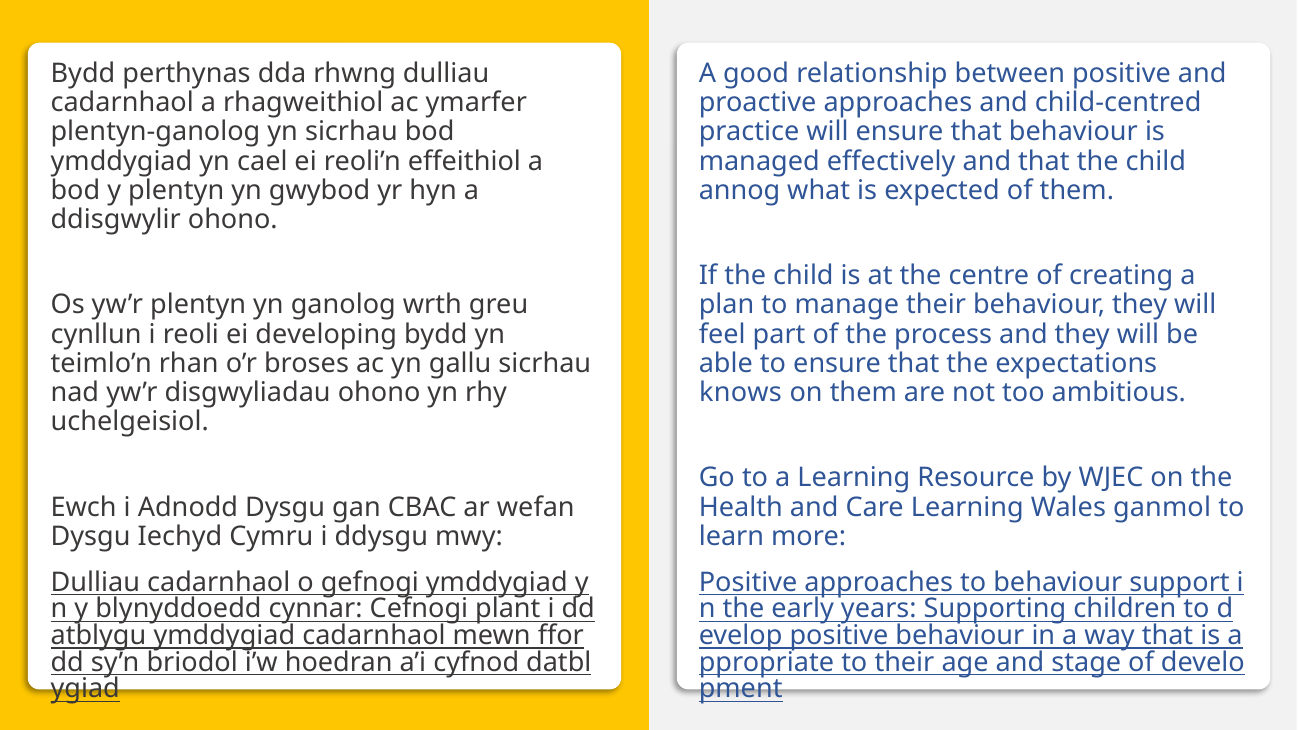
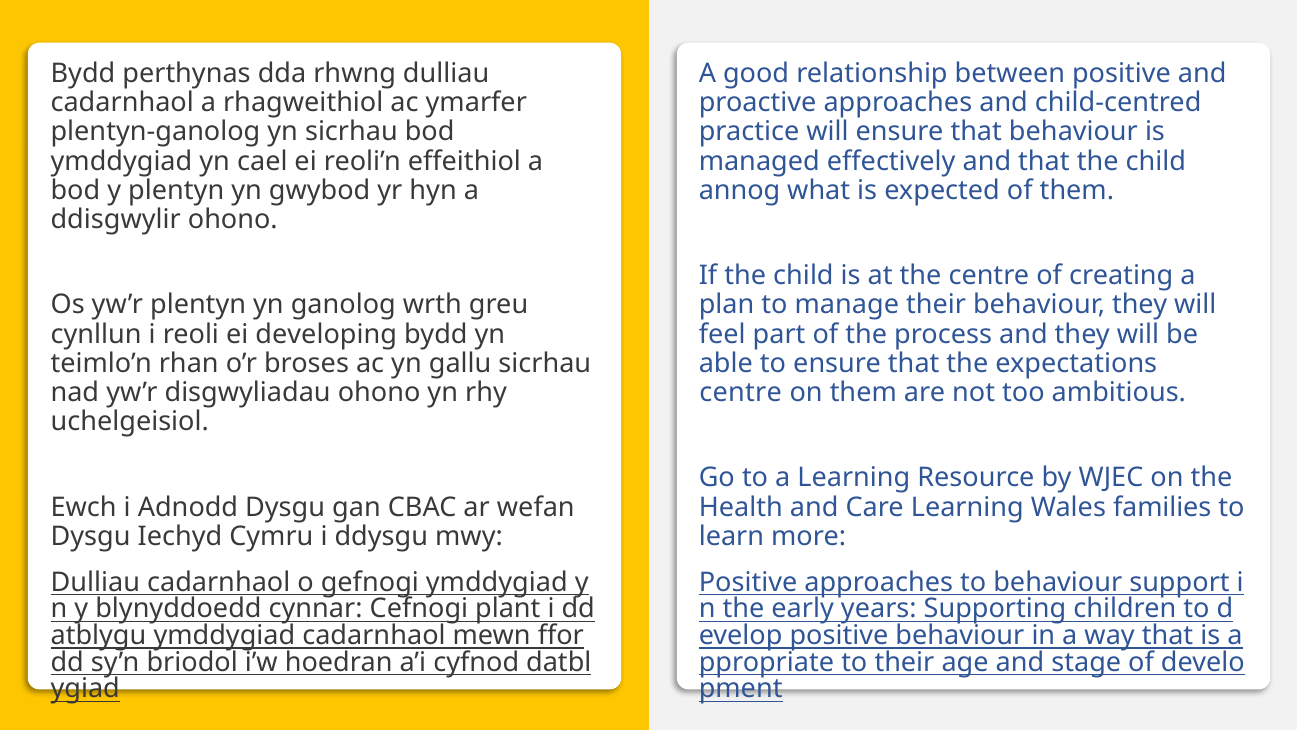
knows at (741, 393): knows -> centre
ganmol: ganmol -> families
